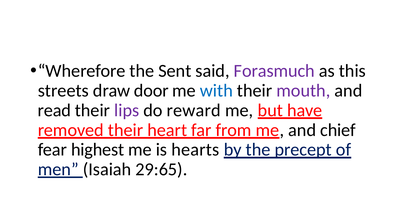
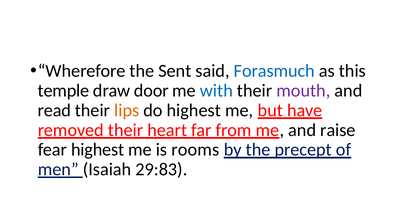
Forasmuch colour: purple -> blue
streets: streets -> temple
lips colour: purple -> orange
do reward: reward -> highest
chief: chief -> raise
hearts: hearts -> rooms
29:65: 29:65 -> 29:83
